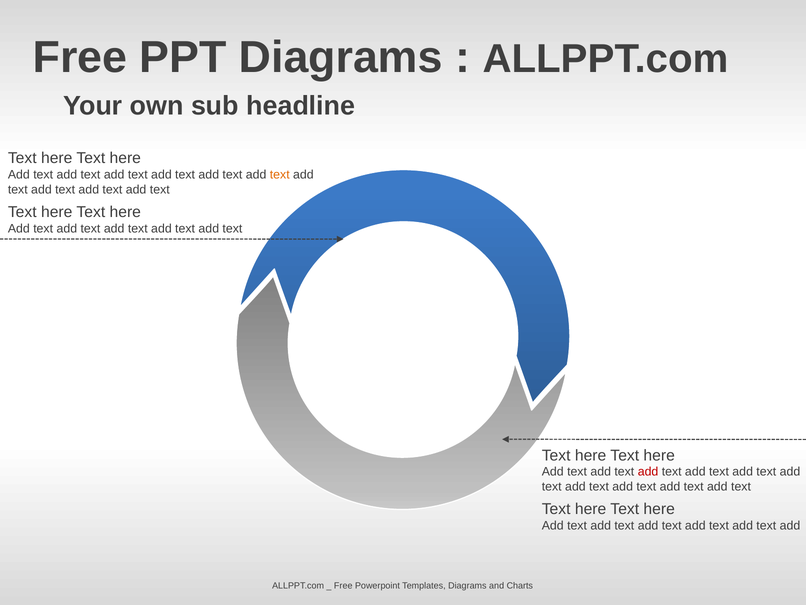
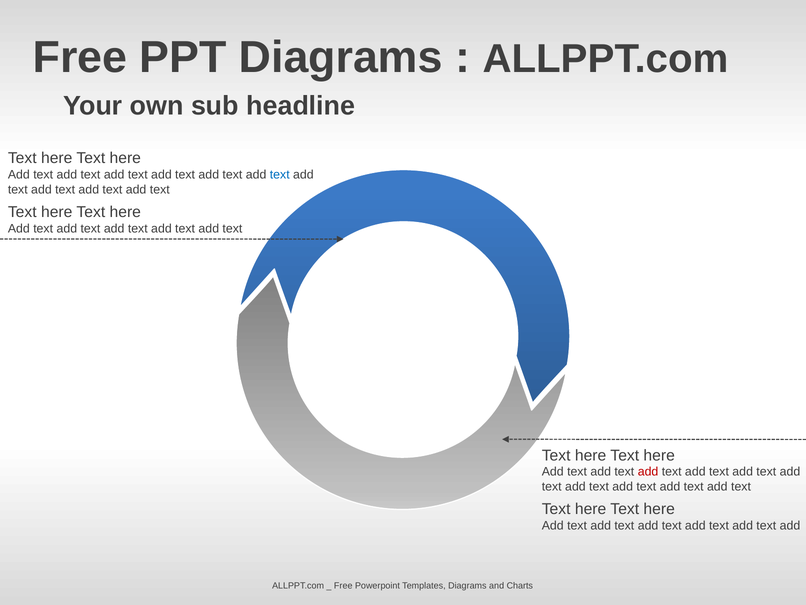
text at (280, 175) colour: orange -> blue
